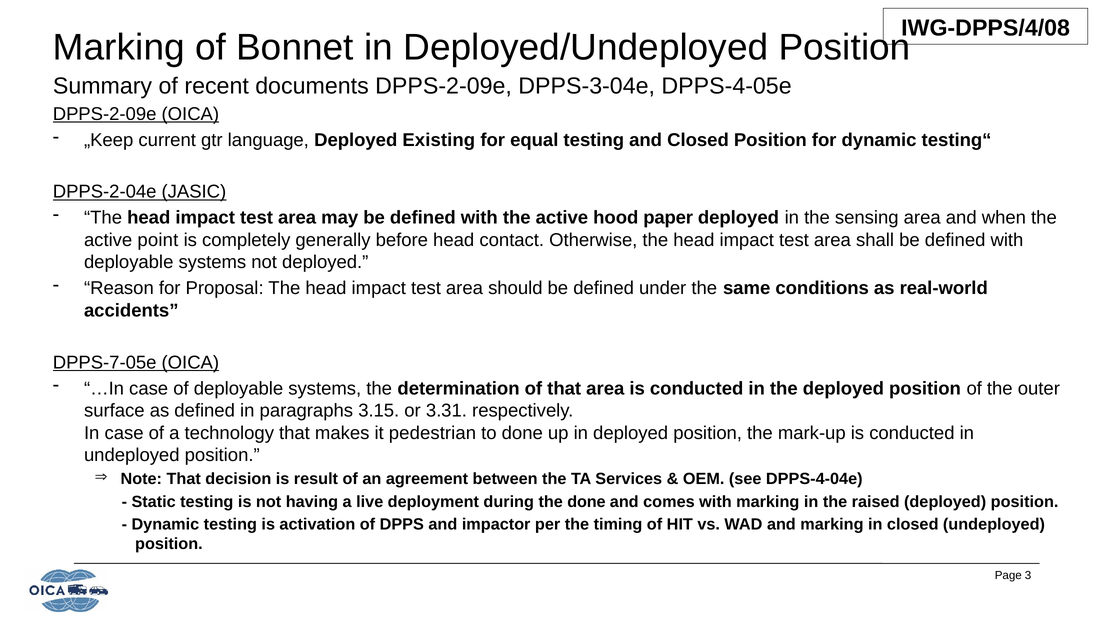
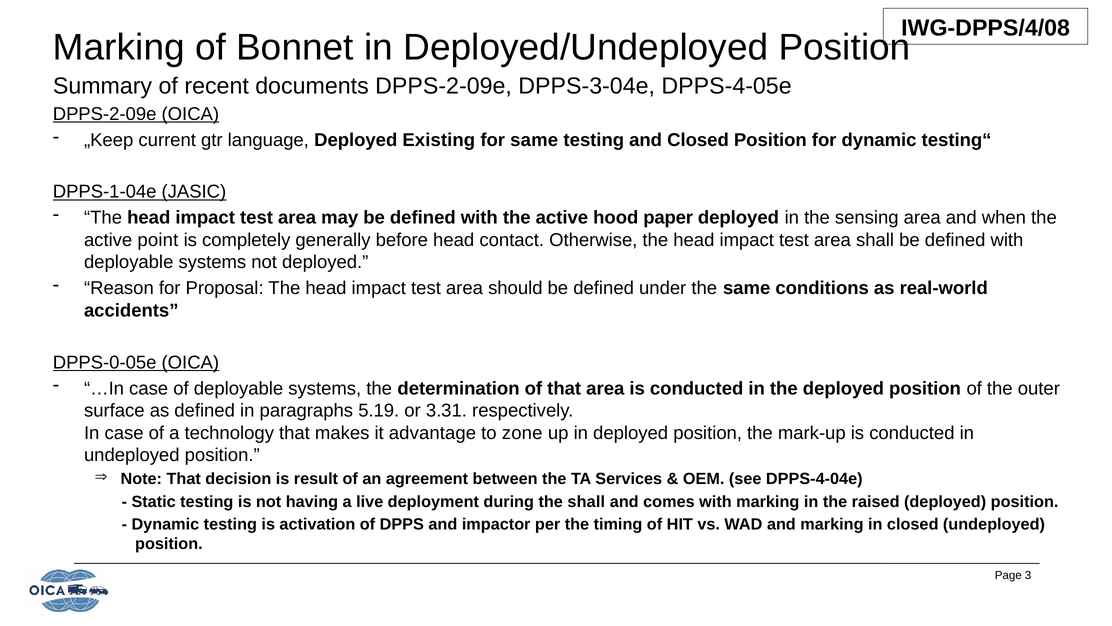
for equal: equal -> same
DPPS-2-04e: DPPS-2-04e -> DPPS-1-04e
DPPS-7-05e: DPPS-7-05e -> DPPS-0-05e
3.15: 3.15 -> 5.19
pedestrian: pedestrian -> advantage
to done: done -> zone
the done: done -> shall
